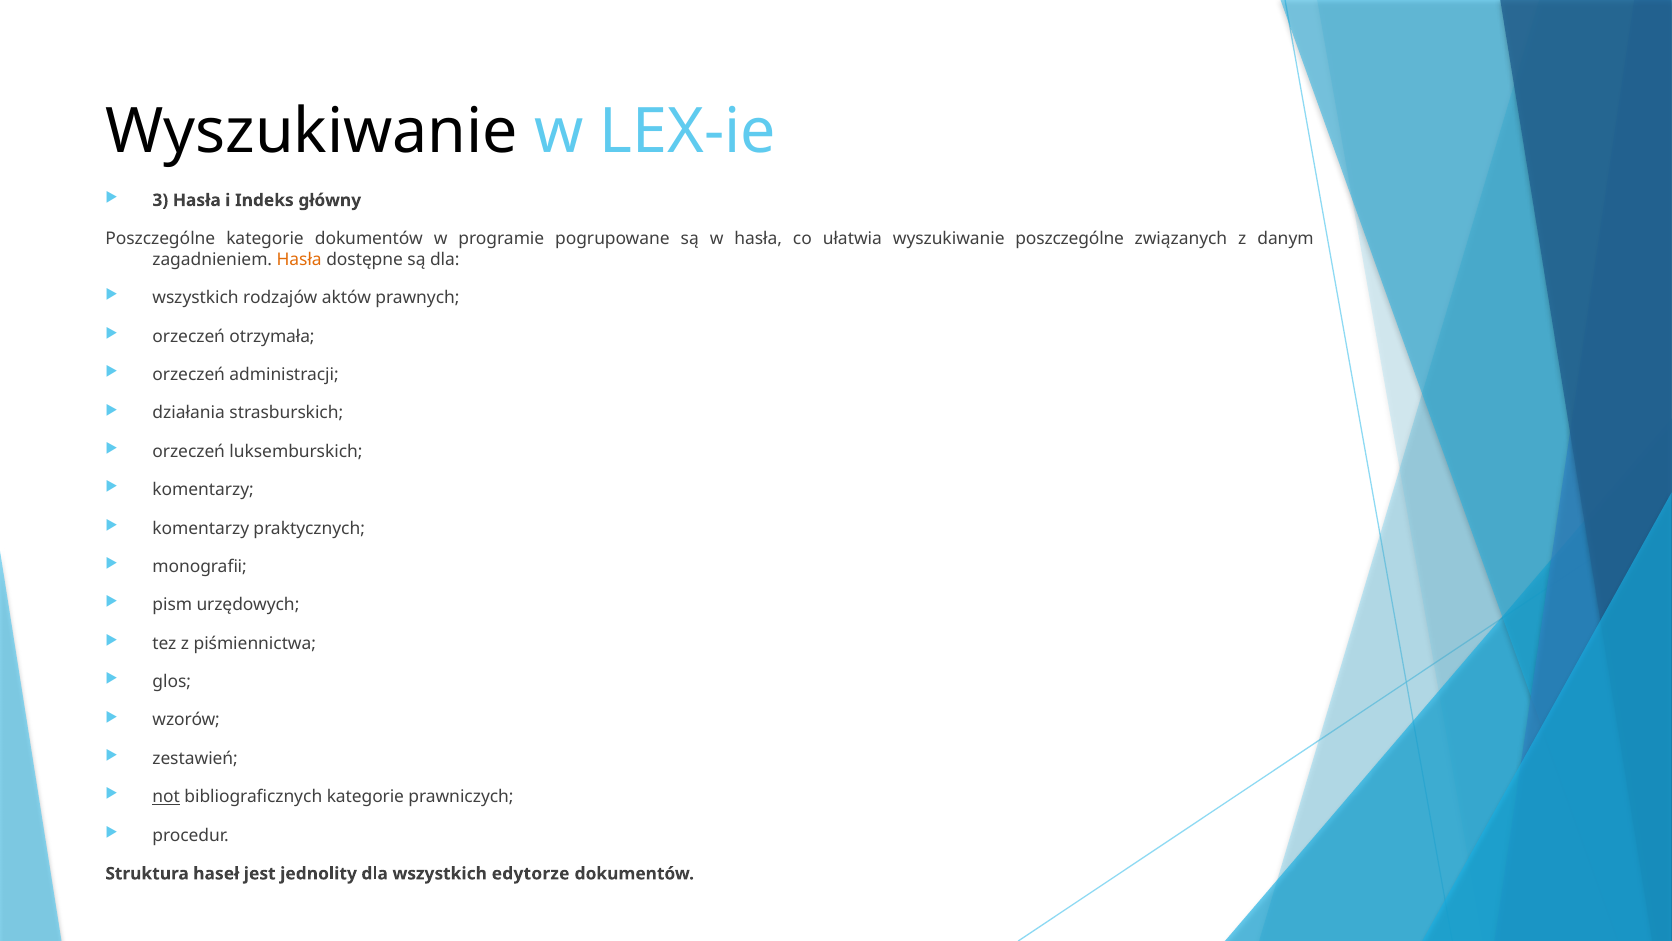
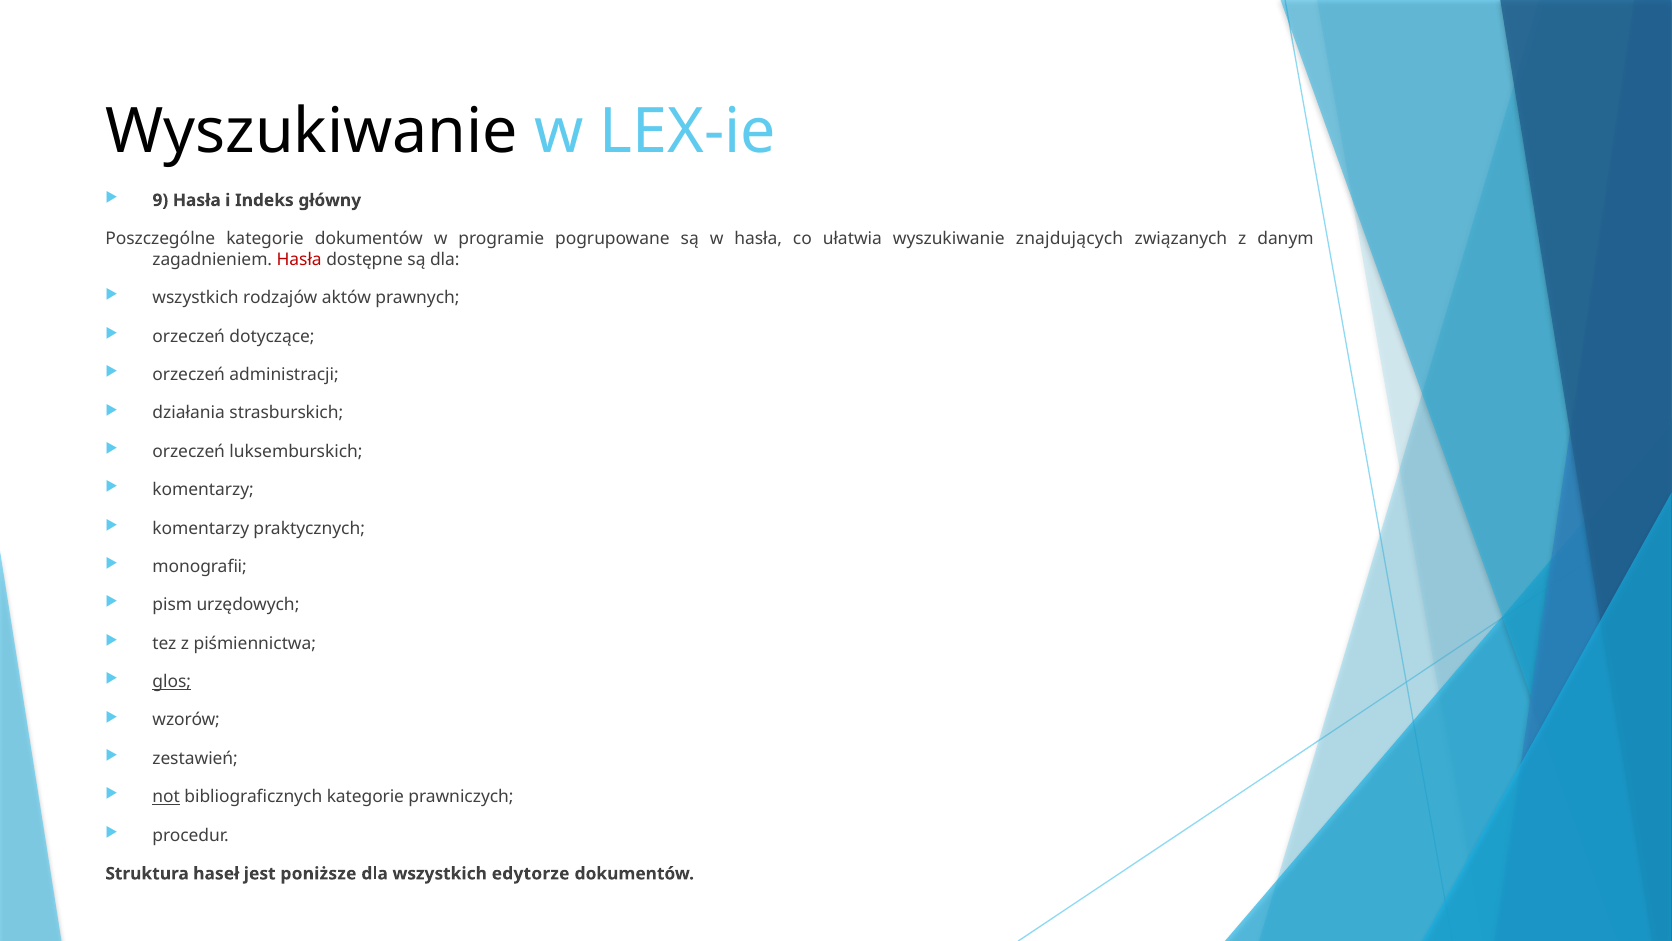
3: 3 -> 9
wyszukiwanie poszczególne: poszczególne -> znajdujących
Hasła at (299, 259) colour: orange -> red
otrzymała: otrzymała -> dotyczące
glos underline: none -> present
jednolity: jednolity -> poniższe
